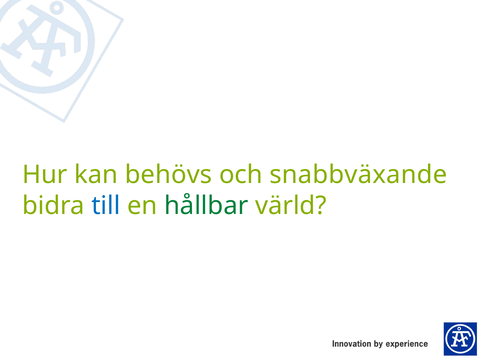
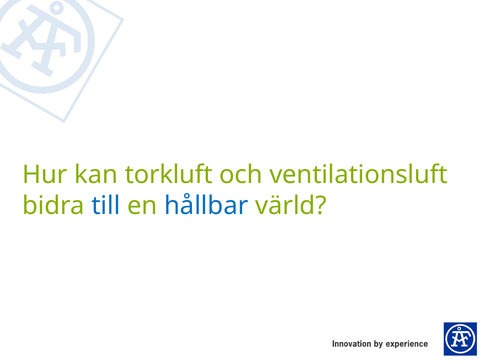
behövs: behövs -> torkluft
snabbväxande: snabbväxande -> ventilationsluft
hållbar colour: green -> blue
